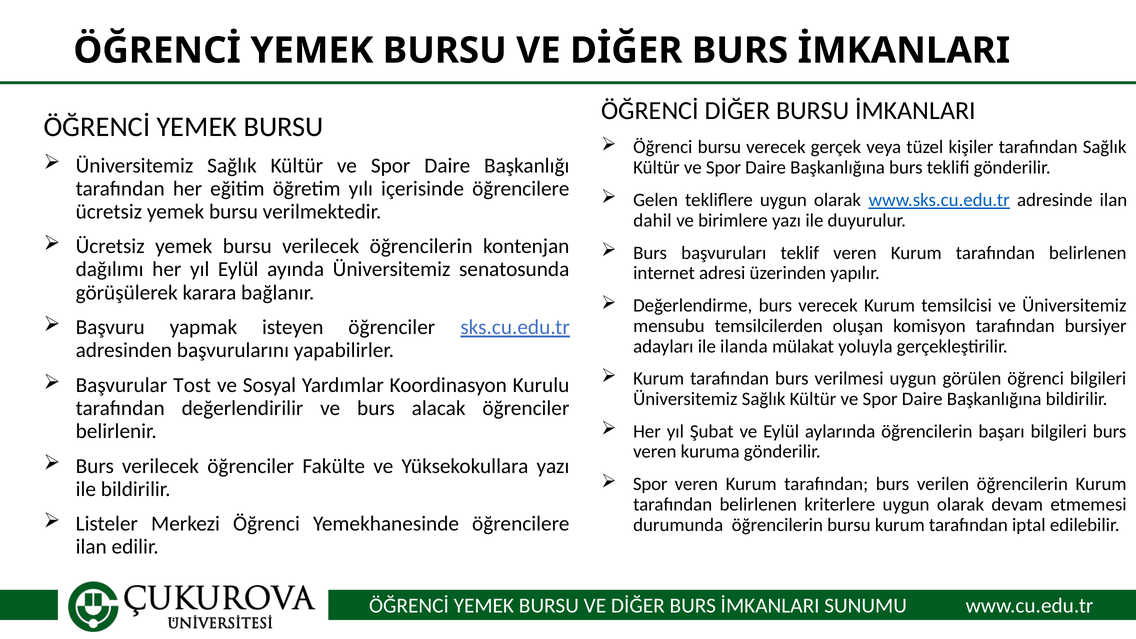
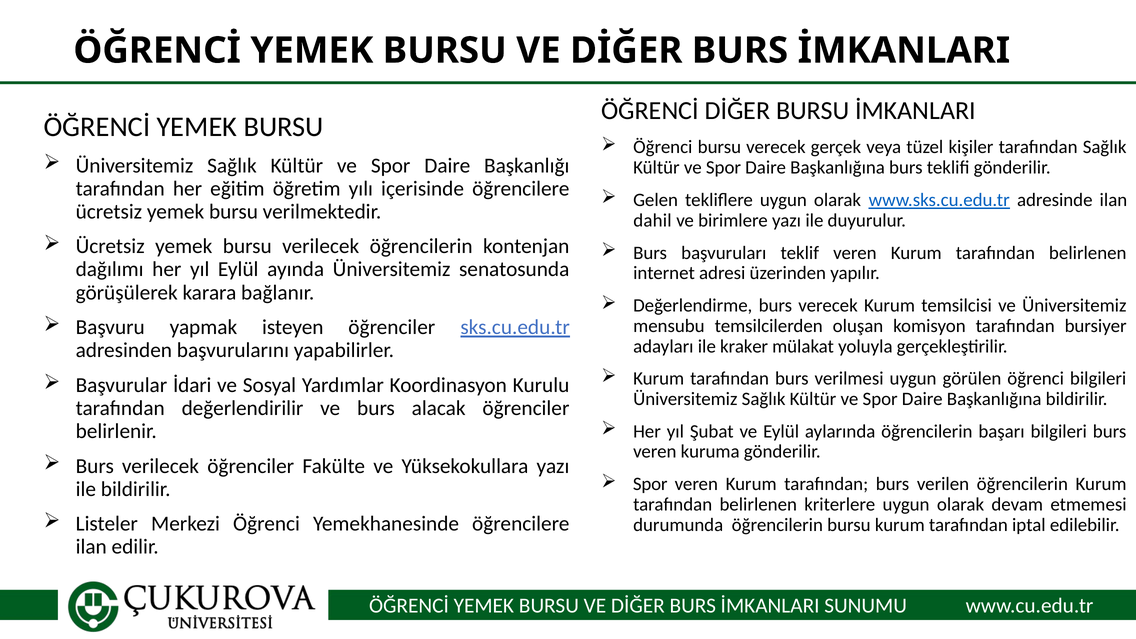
ilanda: ilanda -> kraker
Tost: Tost -> İdari
